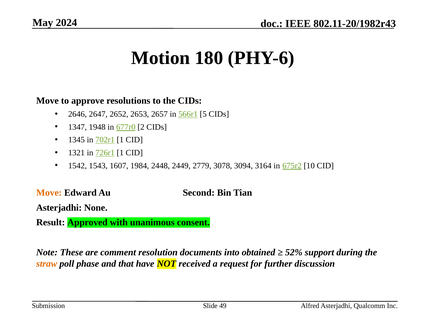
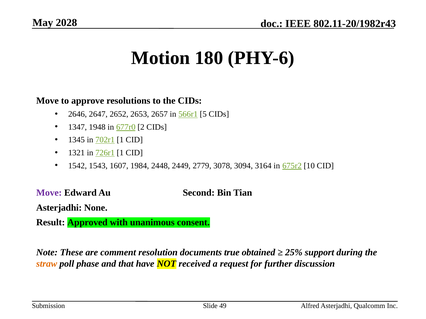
2024: 2024 -> 2028
Move at (49, 193) colour: orange -> purple
into: into -> true
52%: 52% -> 25%
